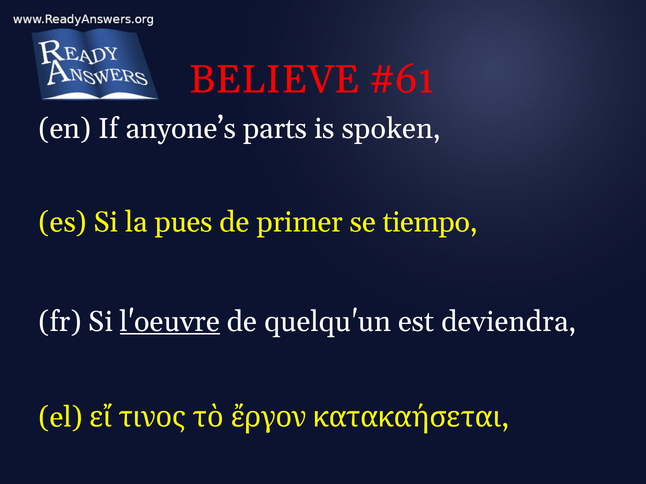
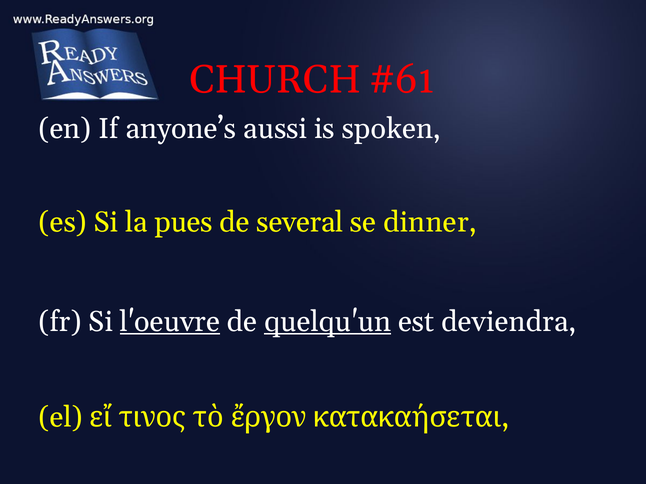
BELIEVE: BELIEVE -> CHURCH
parts: parts -> aussi
primer: primer -> several
tiempo: tiempo -> dinner
quelqu'un underline: none -> present
